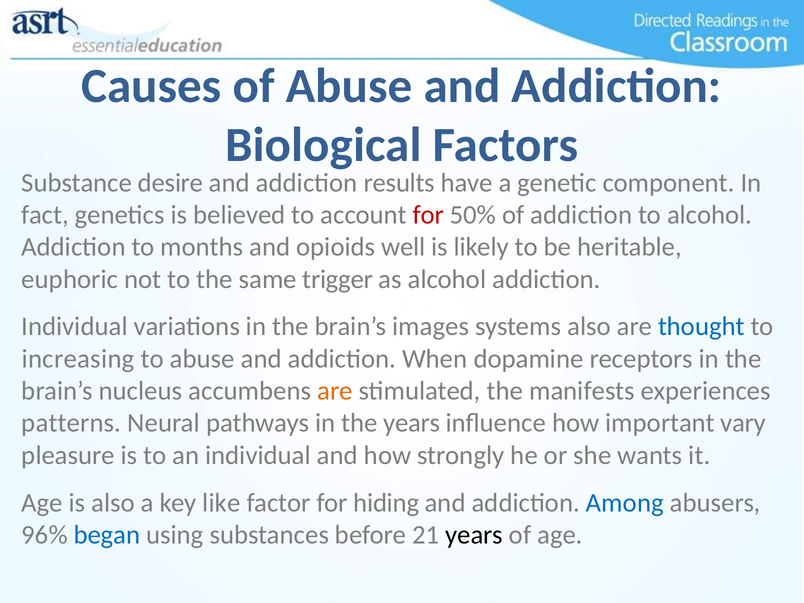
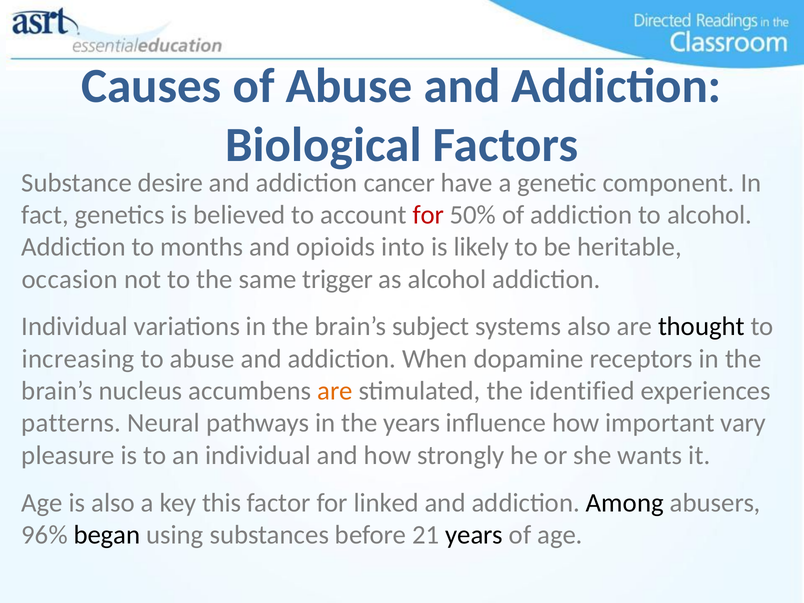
results: results -> cancer
well: well -> into
euphoric: euphoric -> occasion
images: images -> subject
thought colour: blue -> black
manifests: manifests -> identified
like: like -> this
hiding: hiding -> linked
Among colour: blue -> black
began colour: blue -> black
